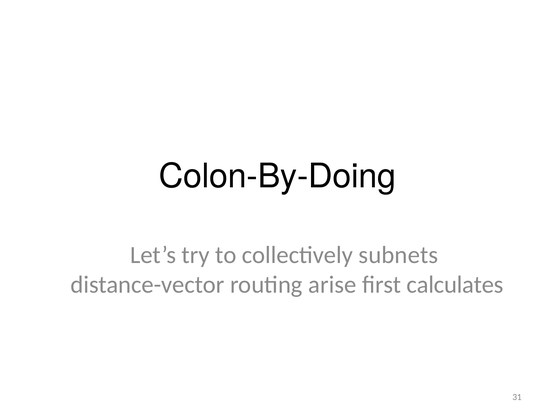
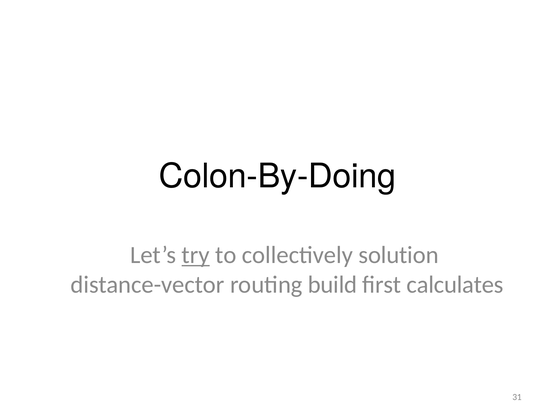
try underline: none -> present
subnets: subnets -> solution
arise: arise -> build
